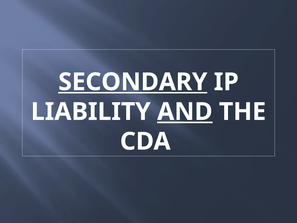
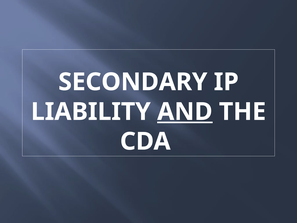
SECONDARY underline: present -> none
